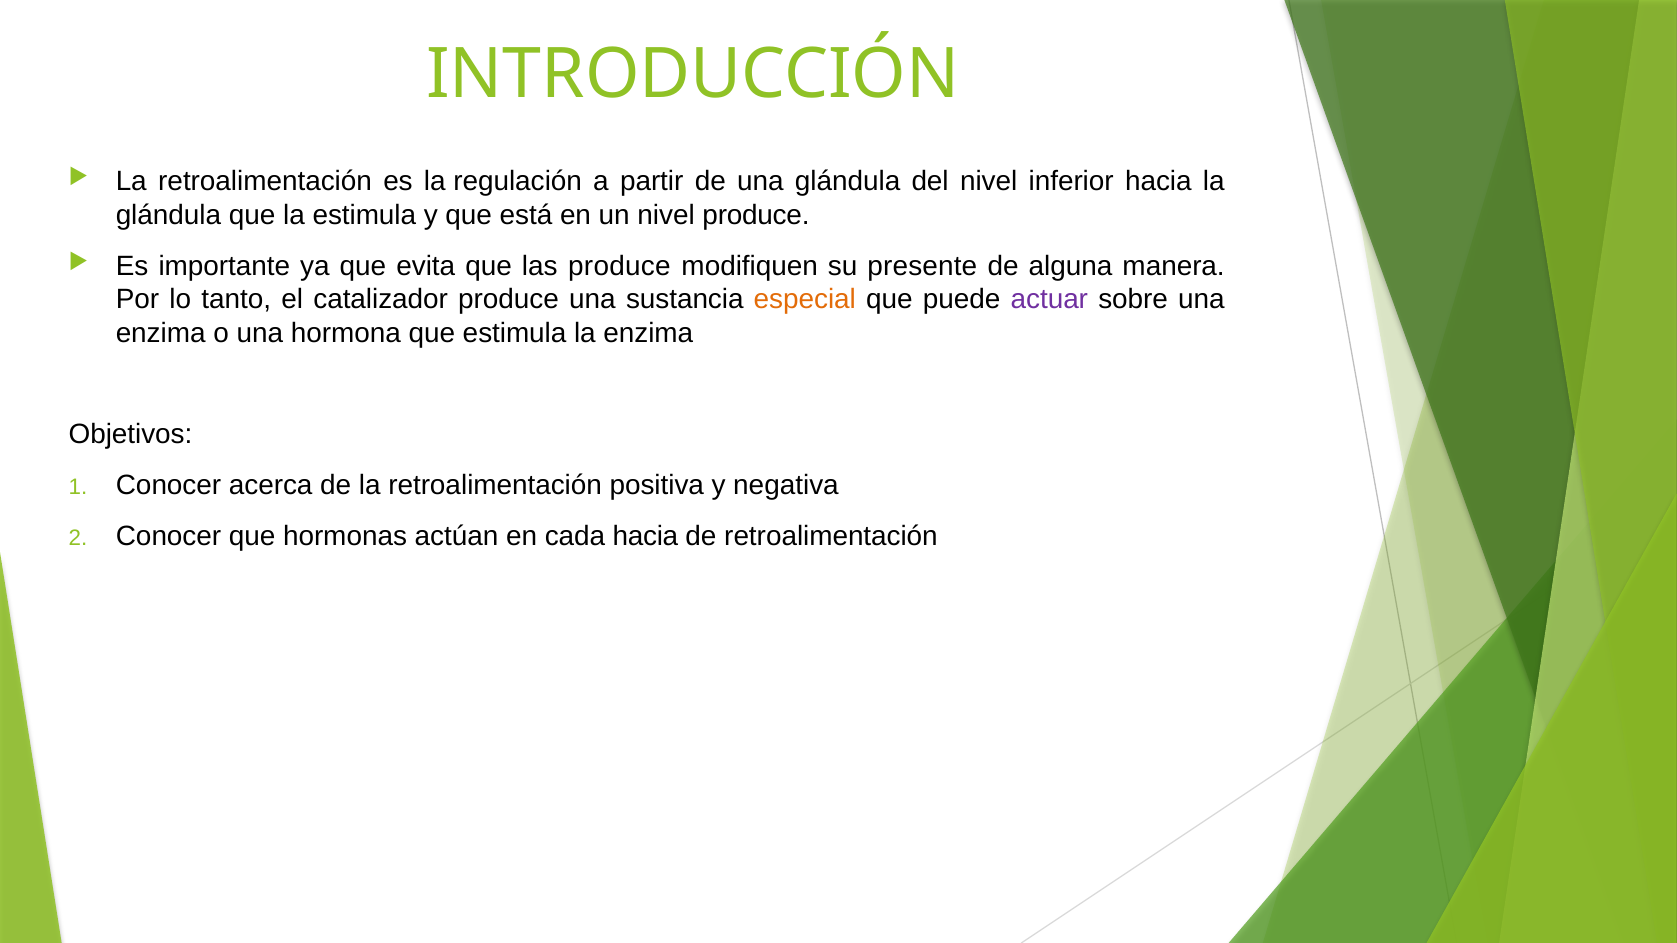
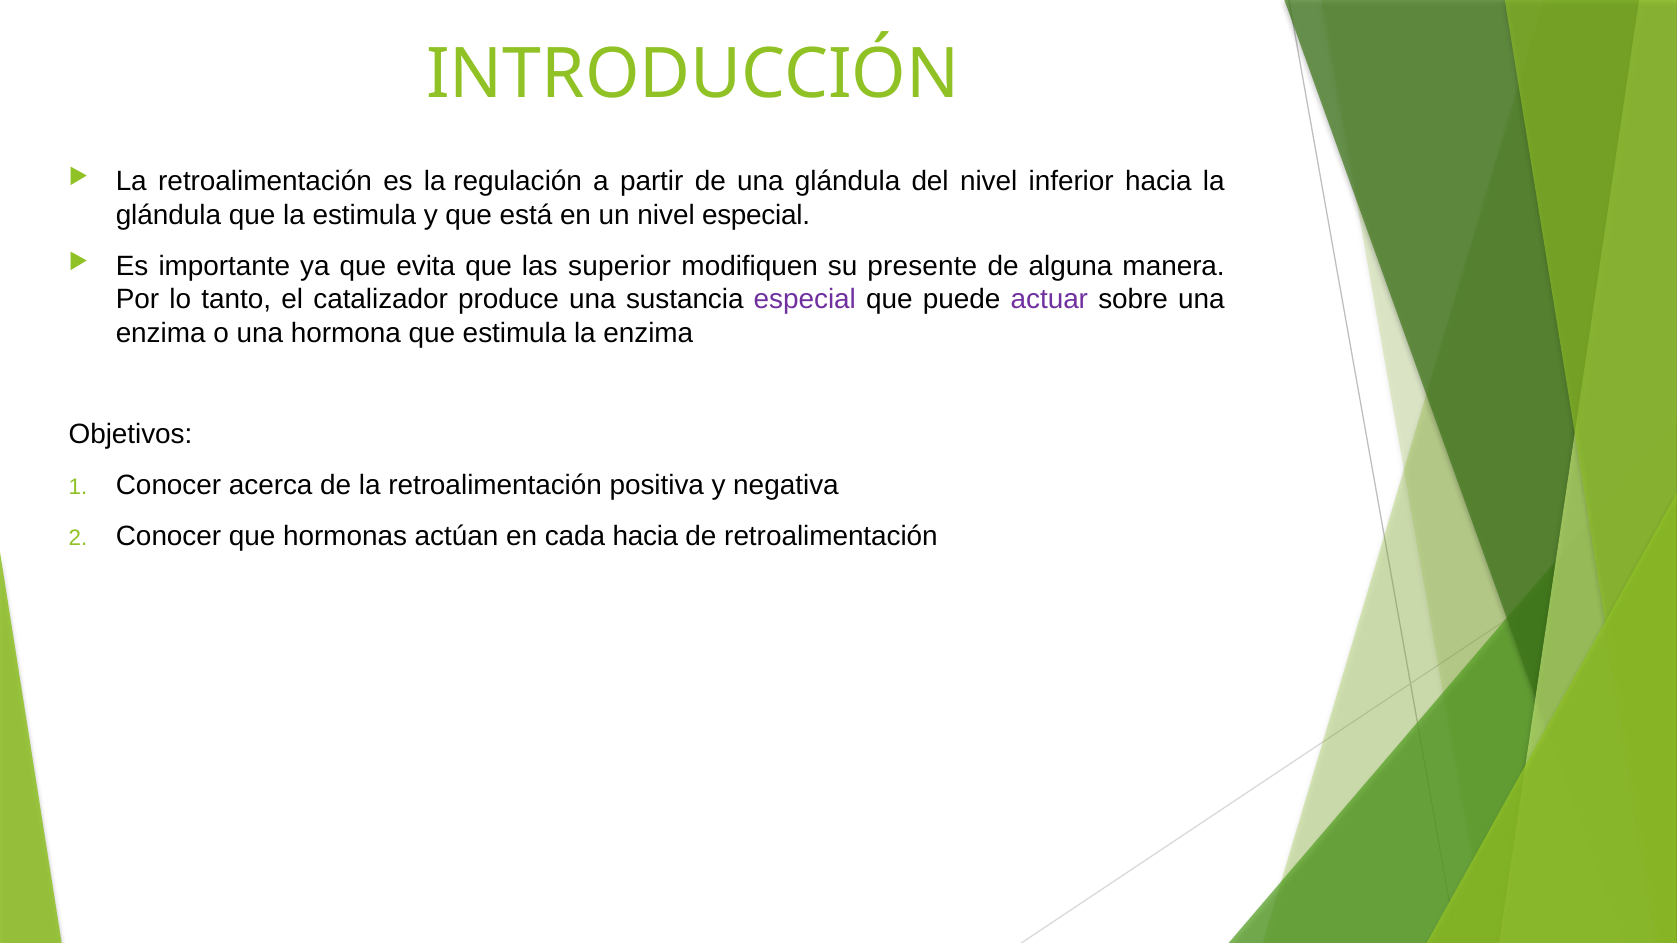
nivel produce: produce -> especial
las produce: produce -> superior
especial at (805, 299) colour: orange -> purple
